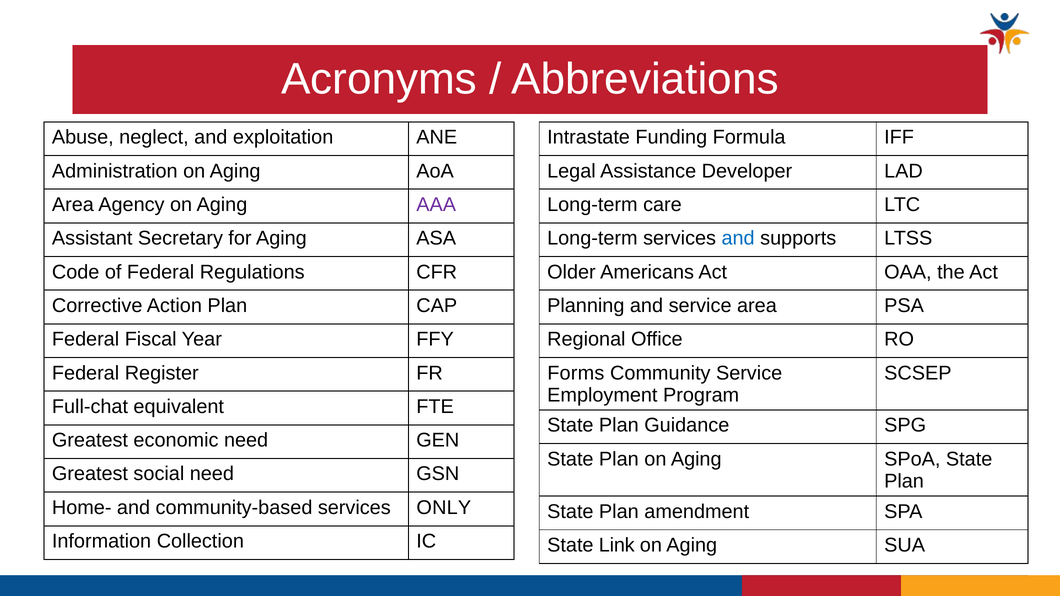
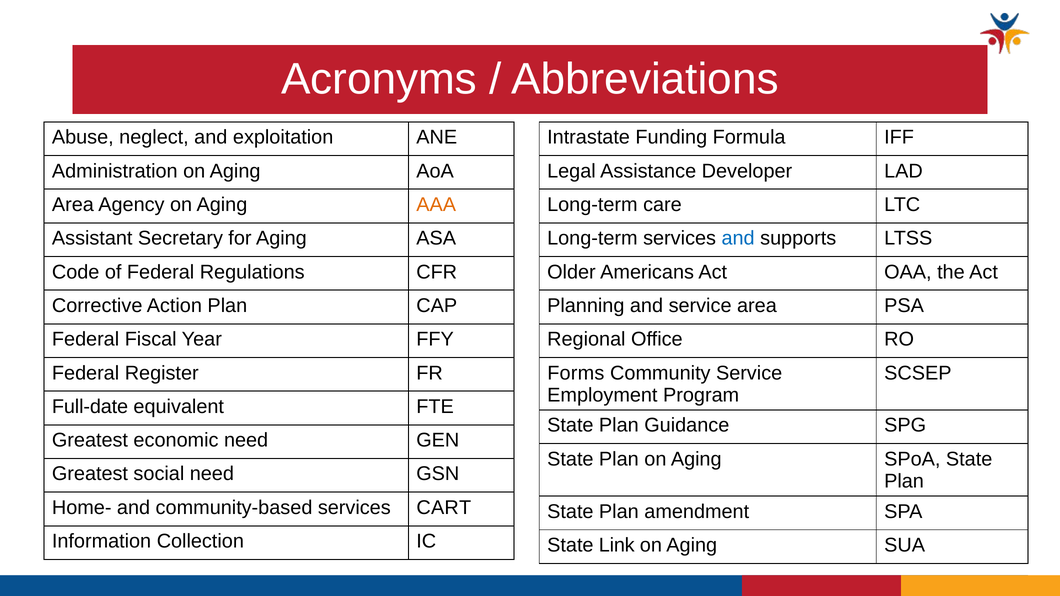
AAA colour: purple -> orange
Full-chat: Full-chat -> Full-date
ONLY: ONLY -> CART
